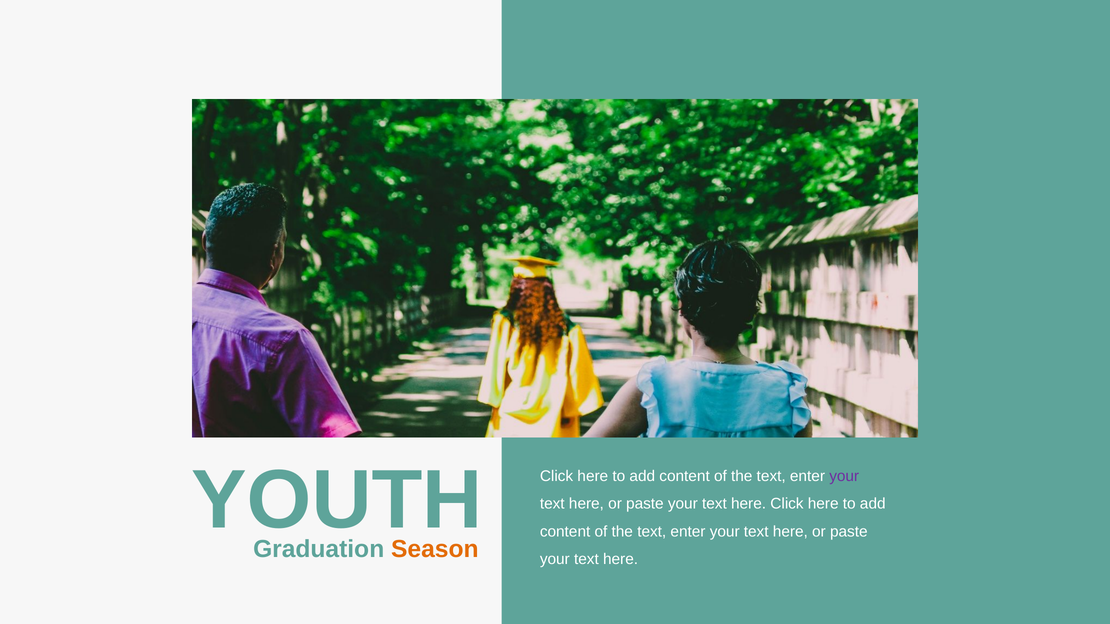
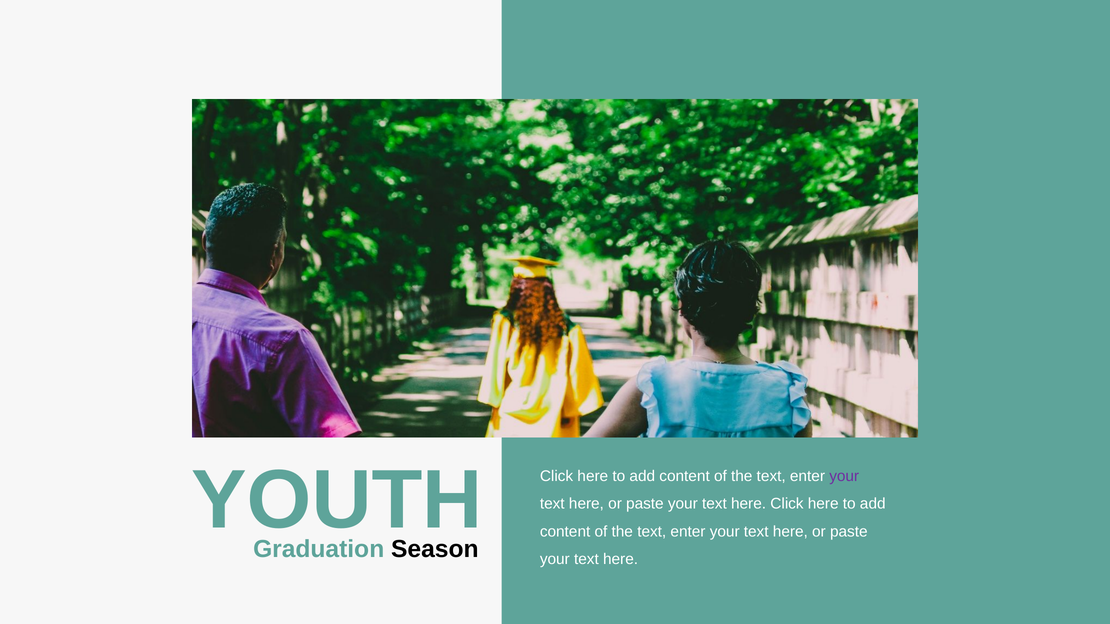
Season colour: orange -> black
